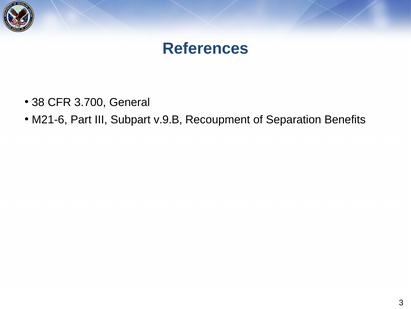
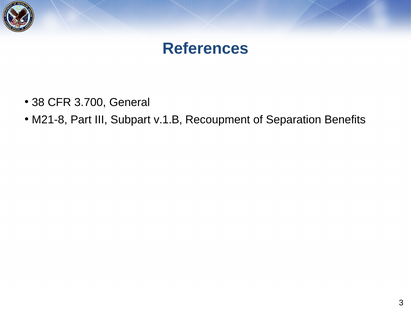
M21-6: M21-6 -> M21-8
v.9.B: v.9.B -> v.1.B
